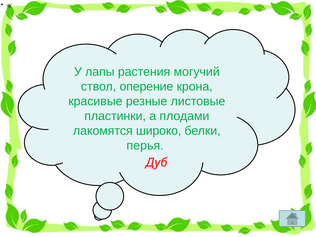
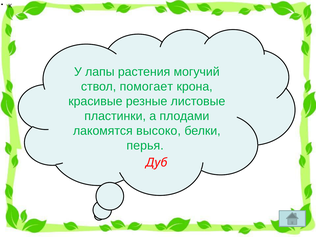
оперение: оперение -> помогает
широко: широко -> высоко
